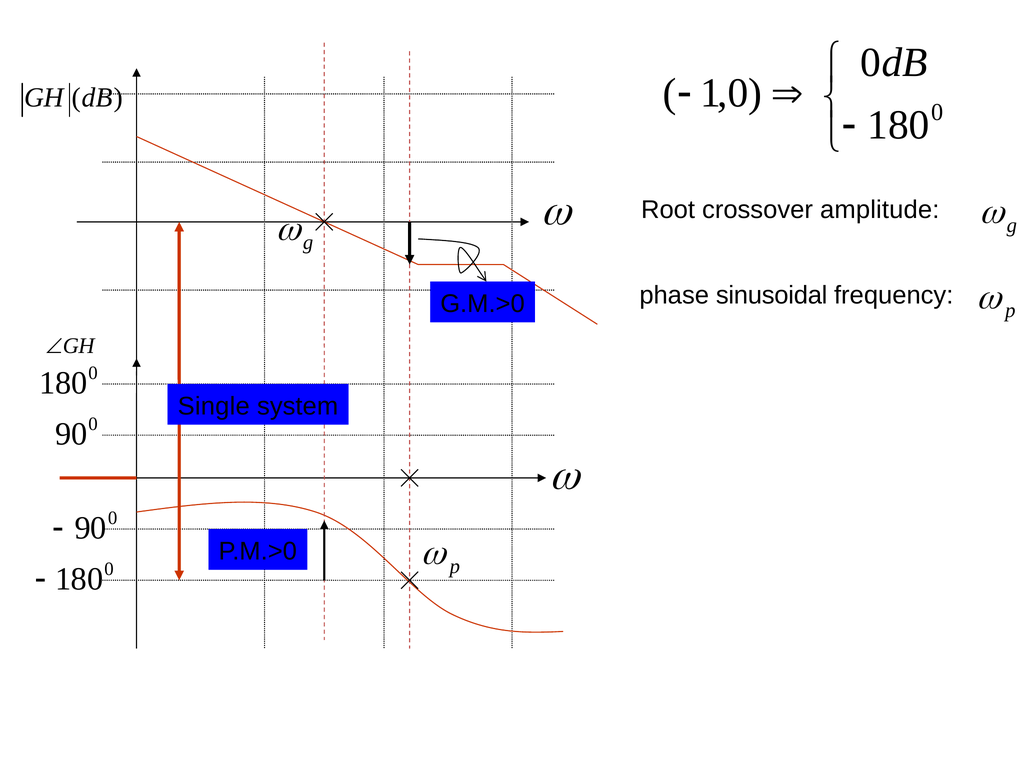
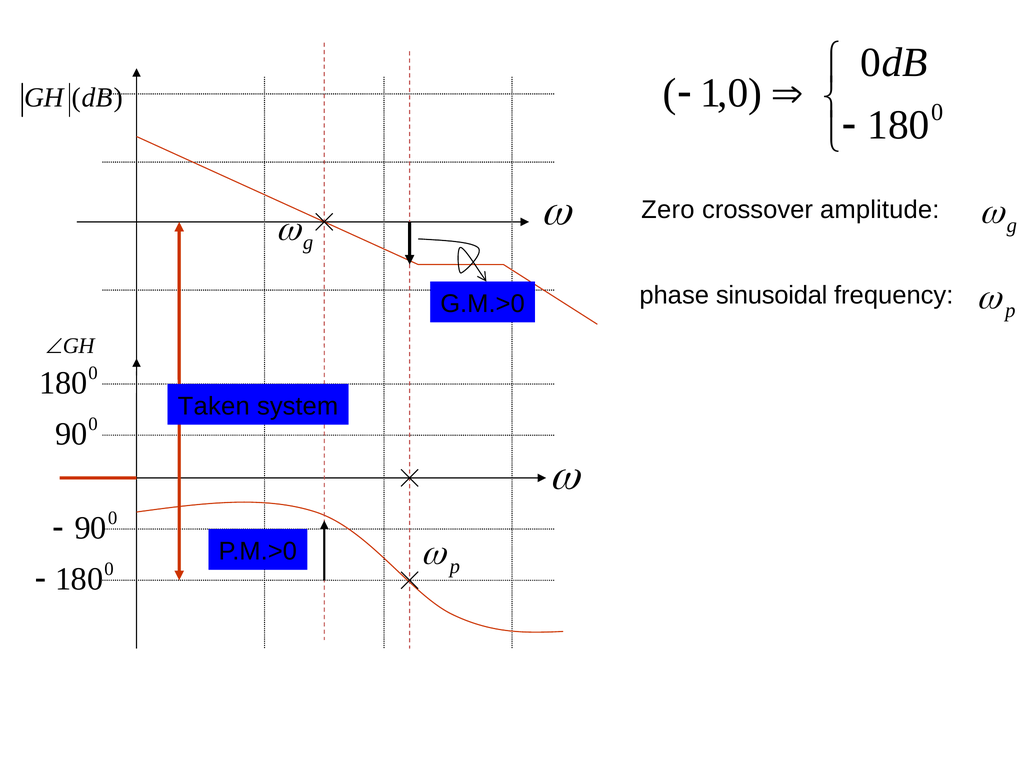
Root: Root -> Zero
Single: Single -> Taken
